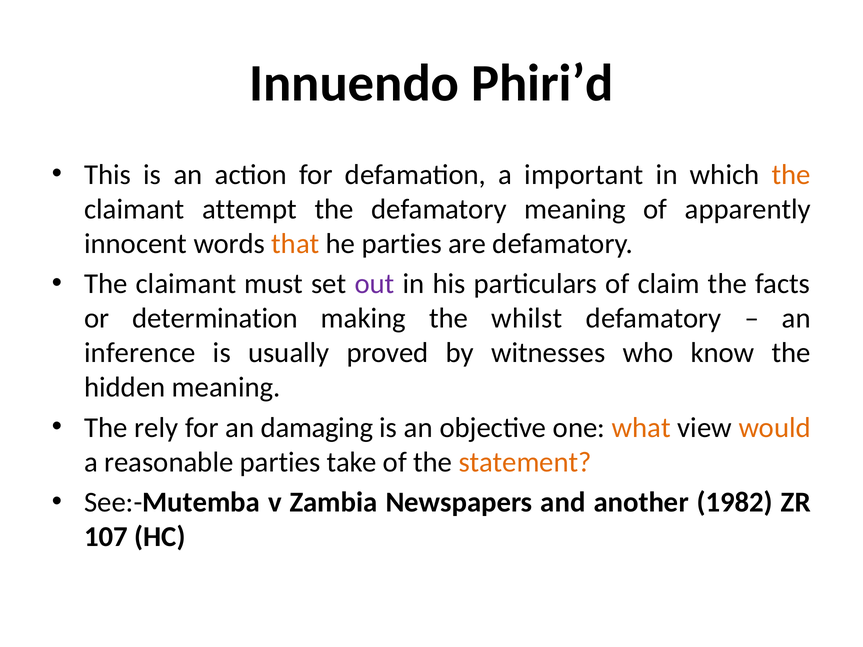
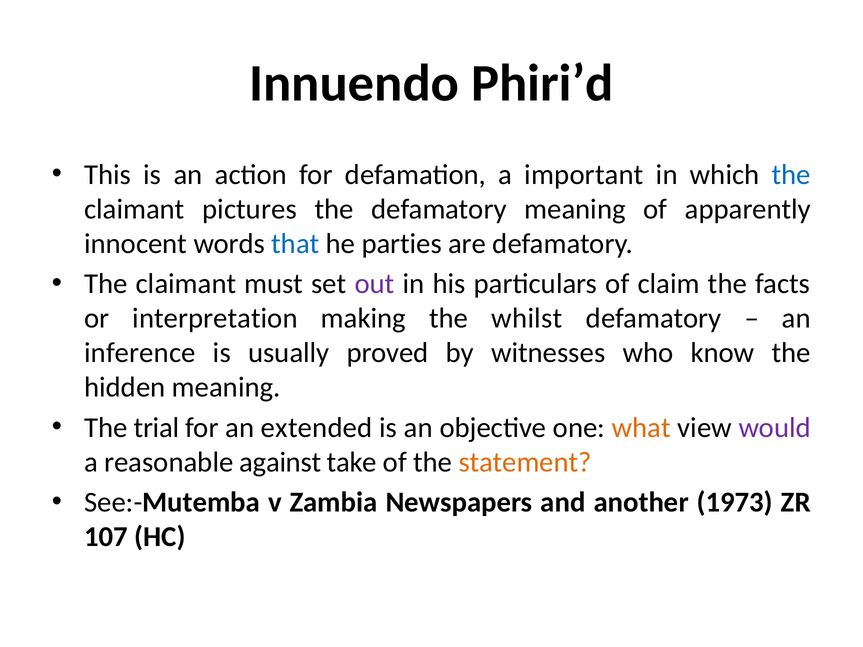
the at (791, 175) colour: orange -> blue
attempt: attempt -> pictures
that colour: orange -> blue
determination: determination -> interpretation
rely: rely -> trial
damaging: damaging -> extended
would colour: orange -> purple
reasonable parties: parties -> against
1982: 1982 -> 1973
